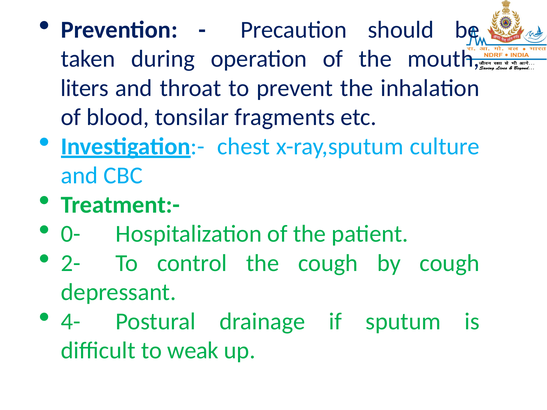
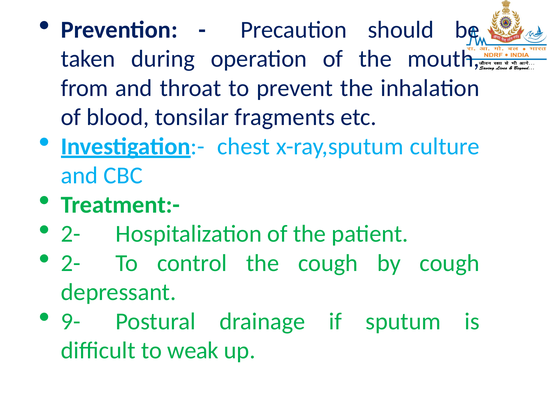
liters: liters -> from
0- at (71, 234): 0- -> 2-
4-: 4- -> 9-
